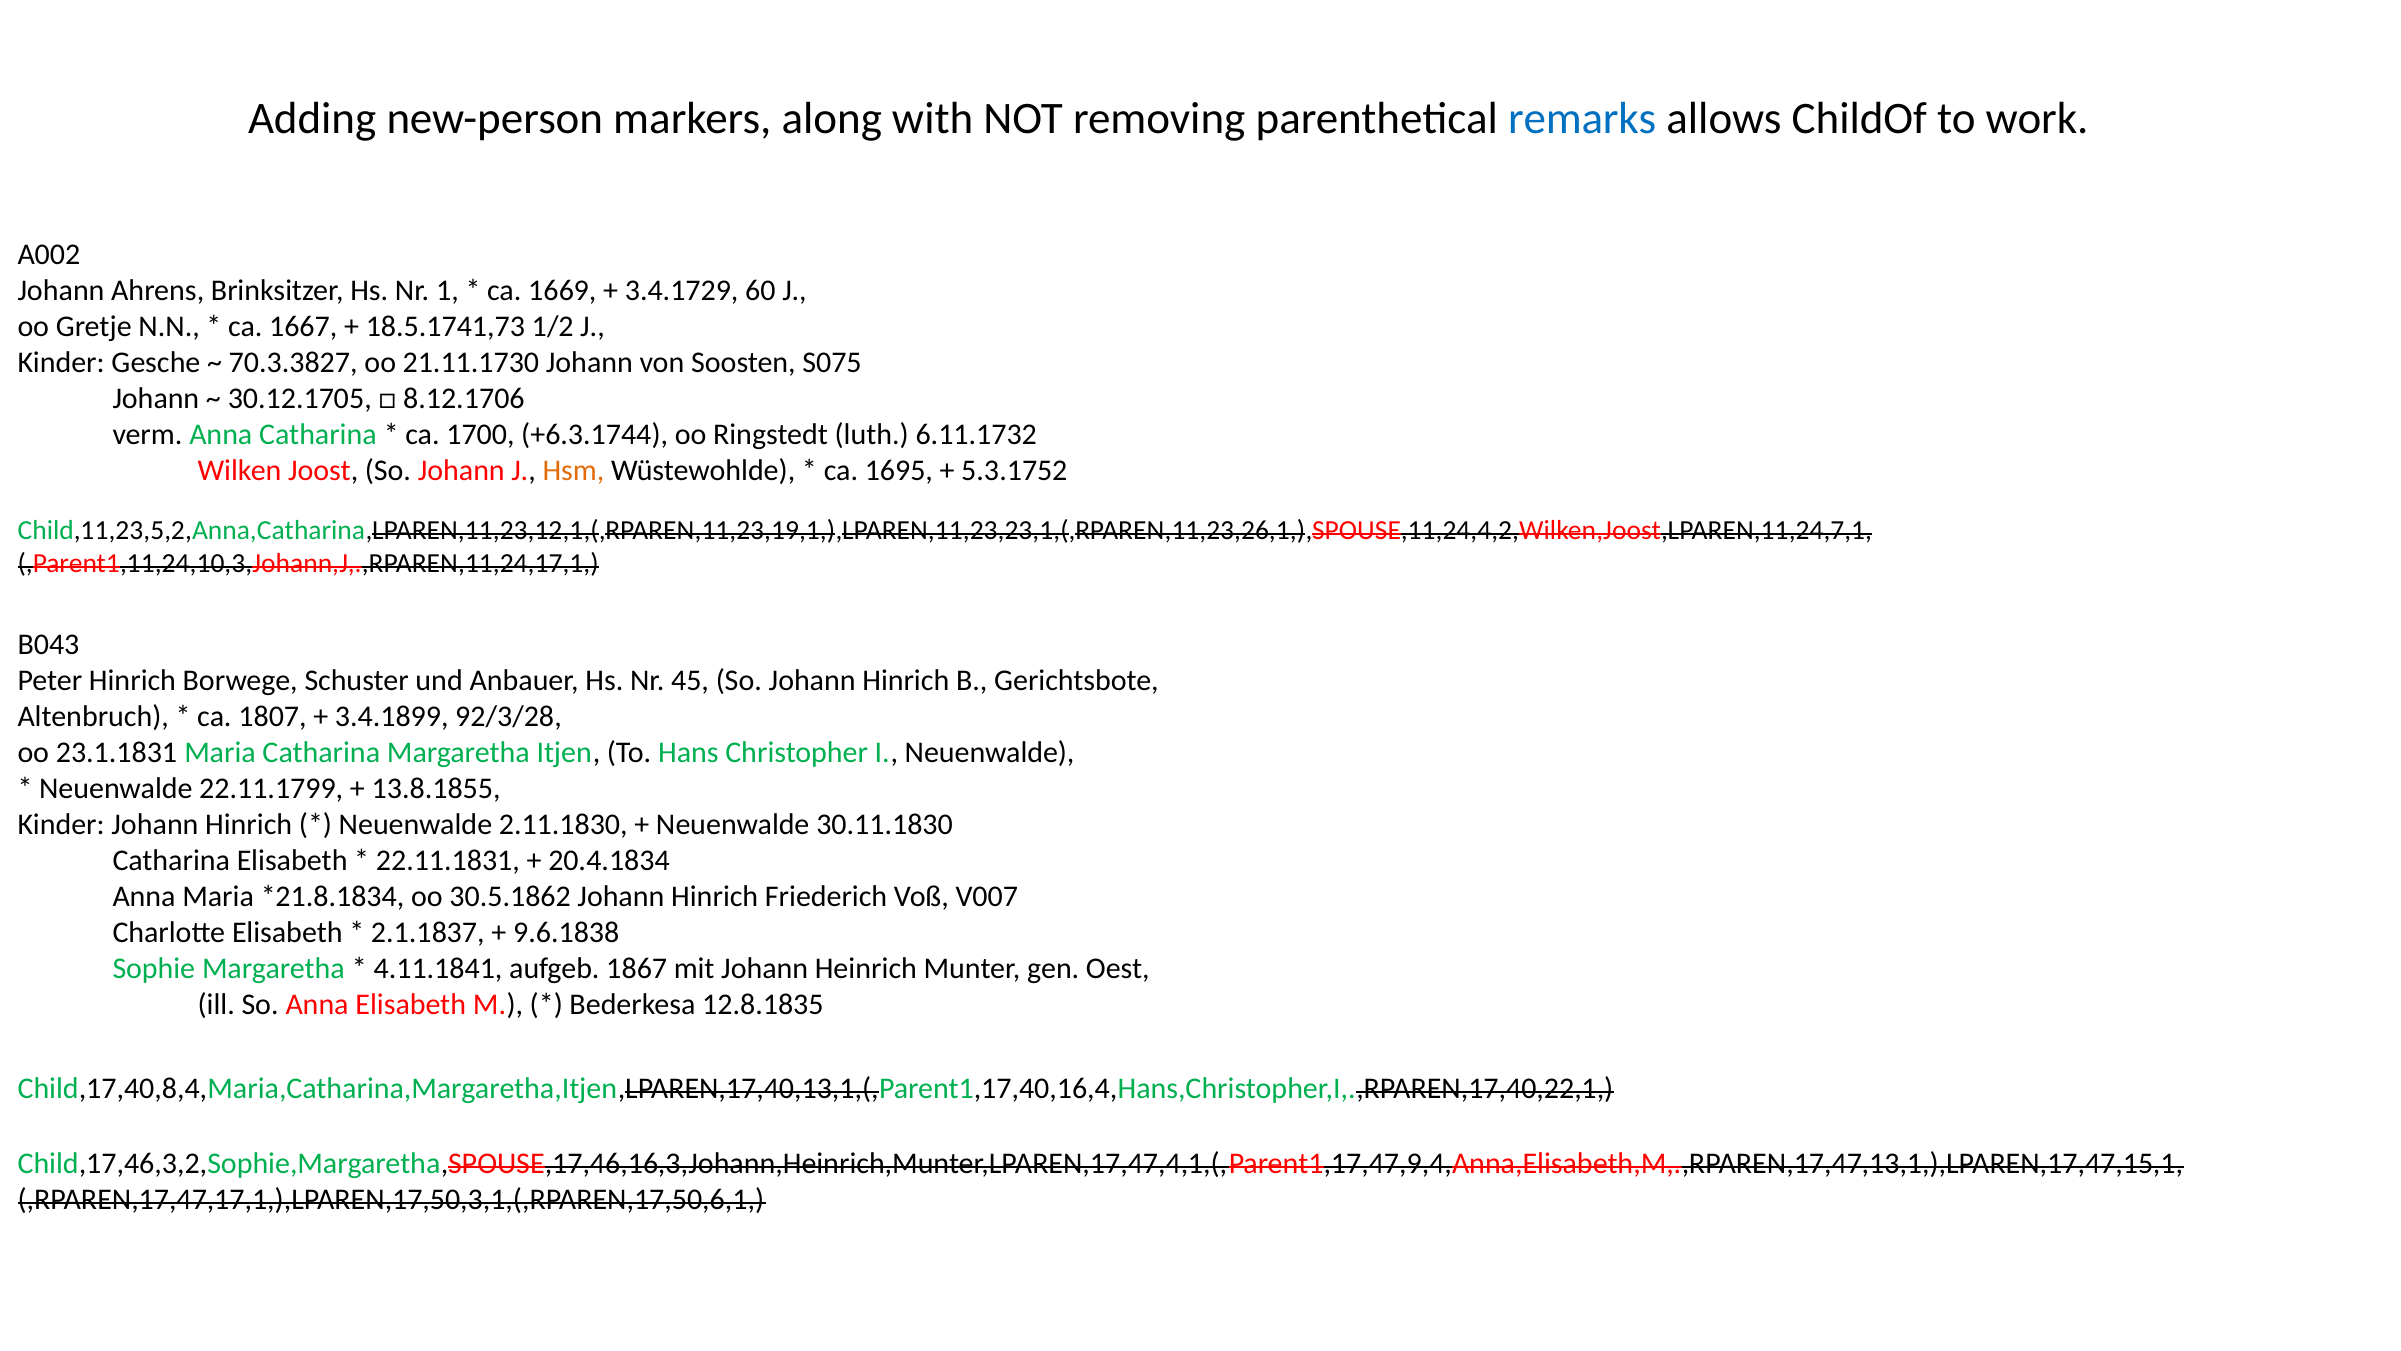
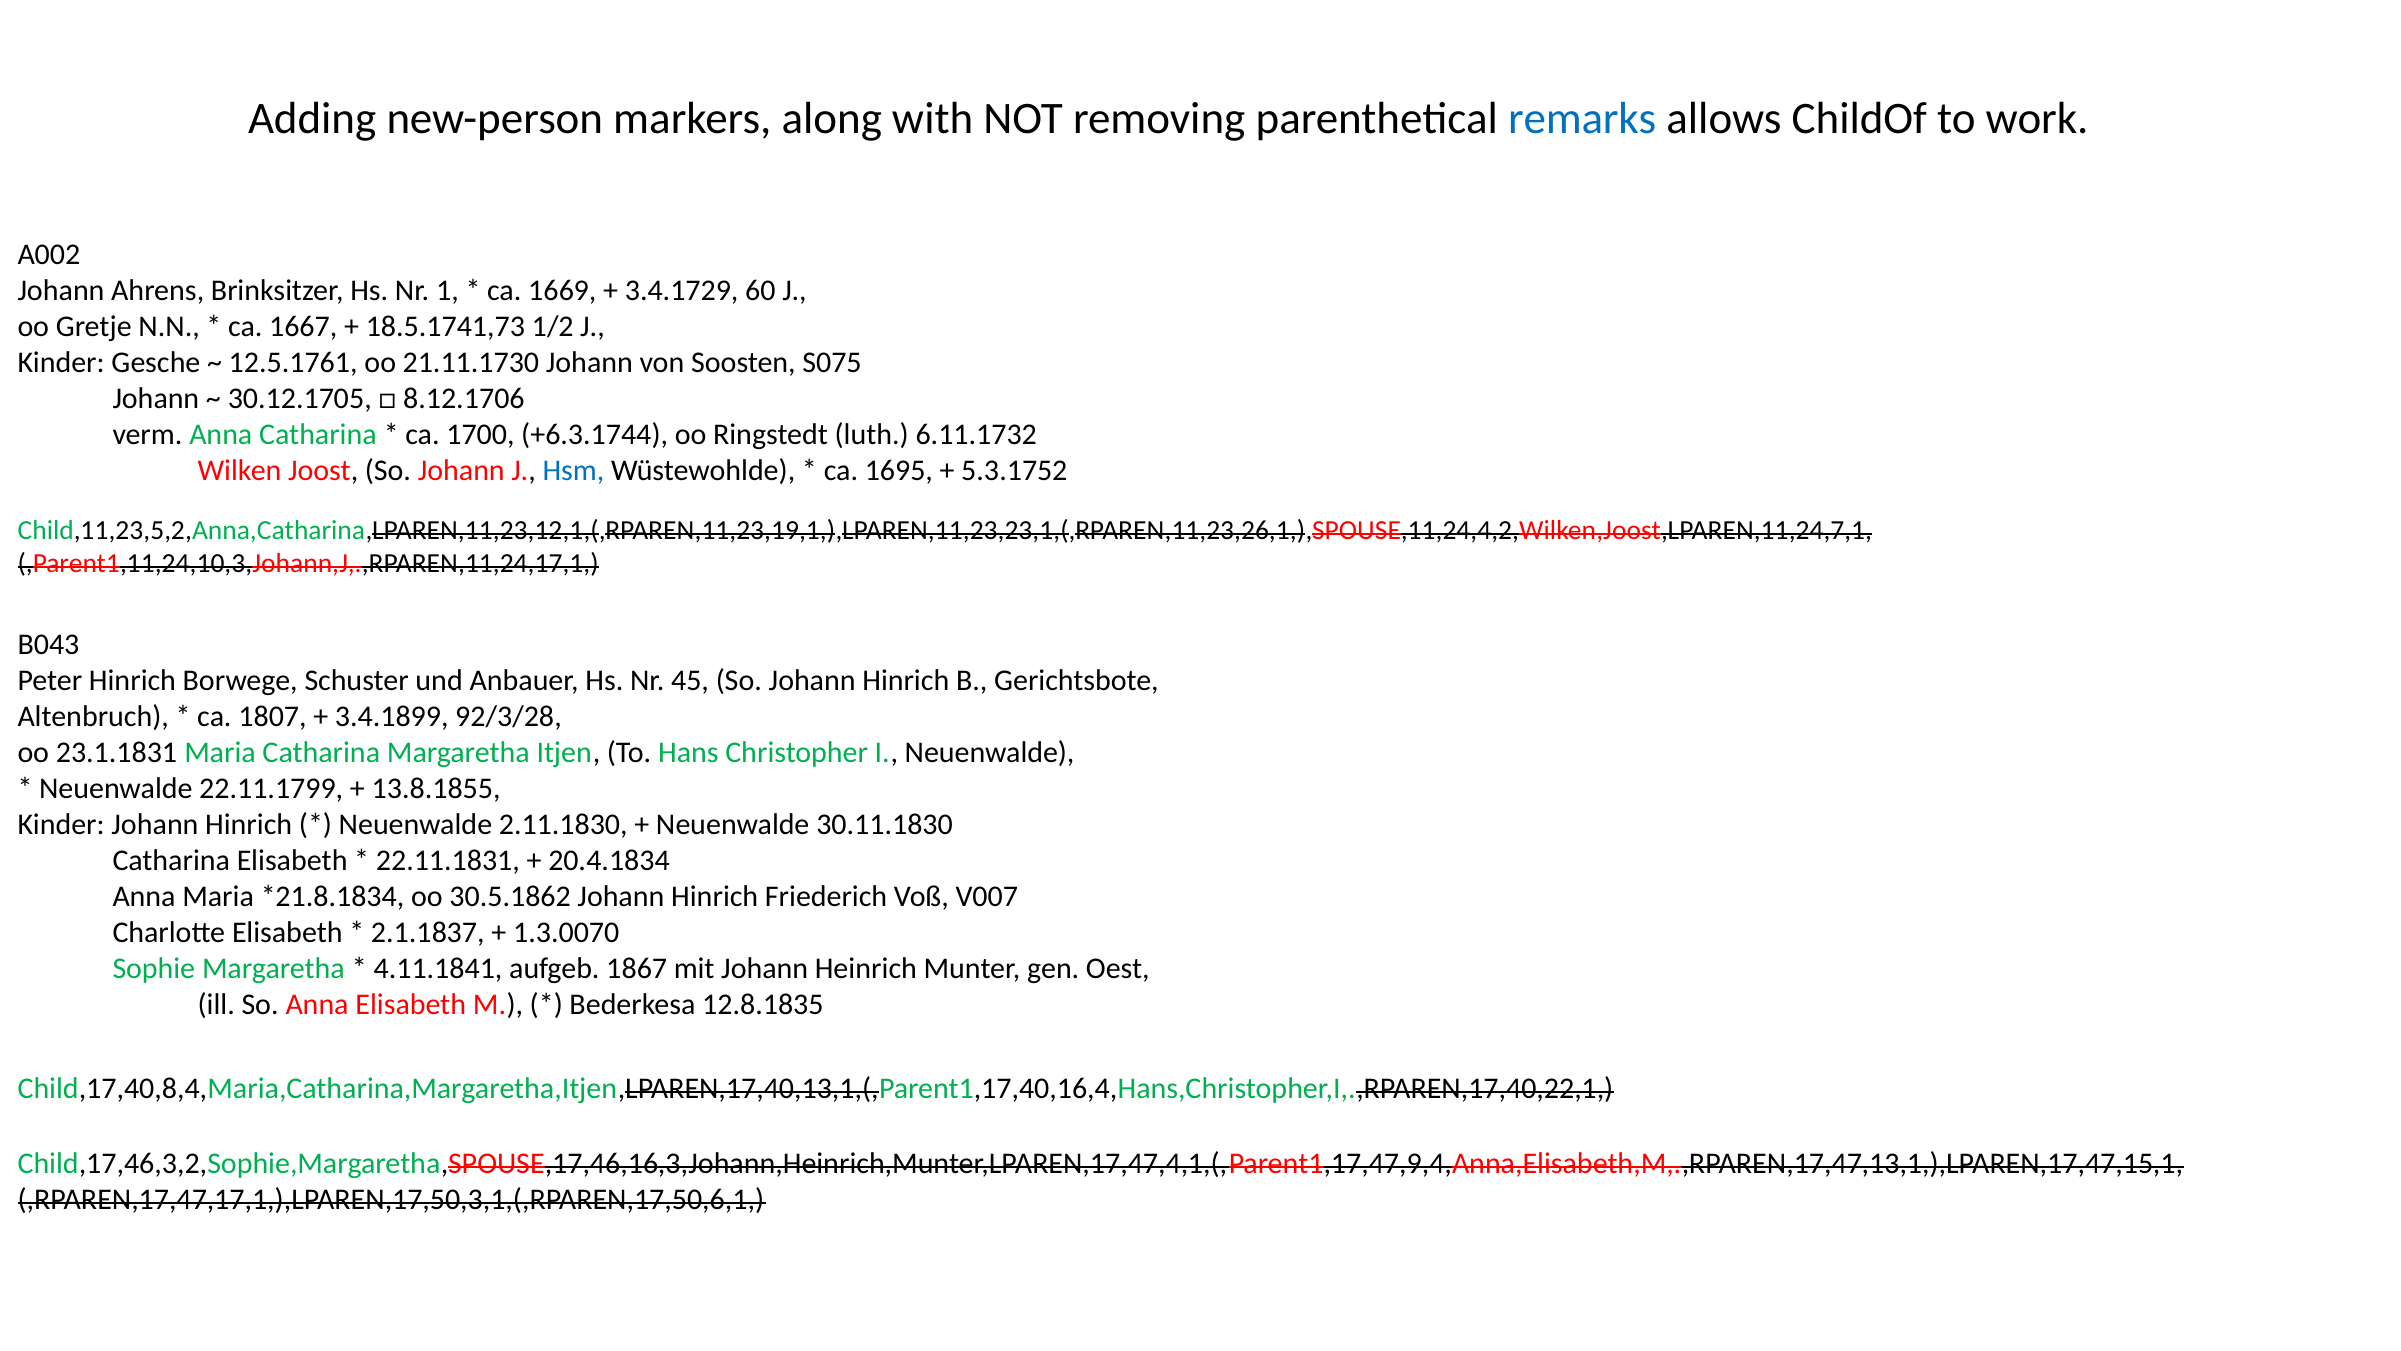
70.3.3827: 70.3.3827 -> 12.5.1761
Hsm colour: orange -> blue
9.6.1838: 9.6.1838 -> 1.3.0070
